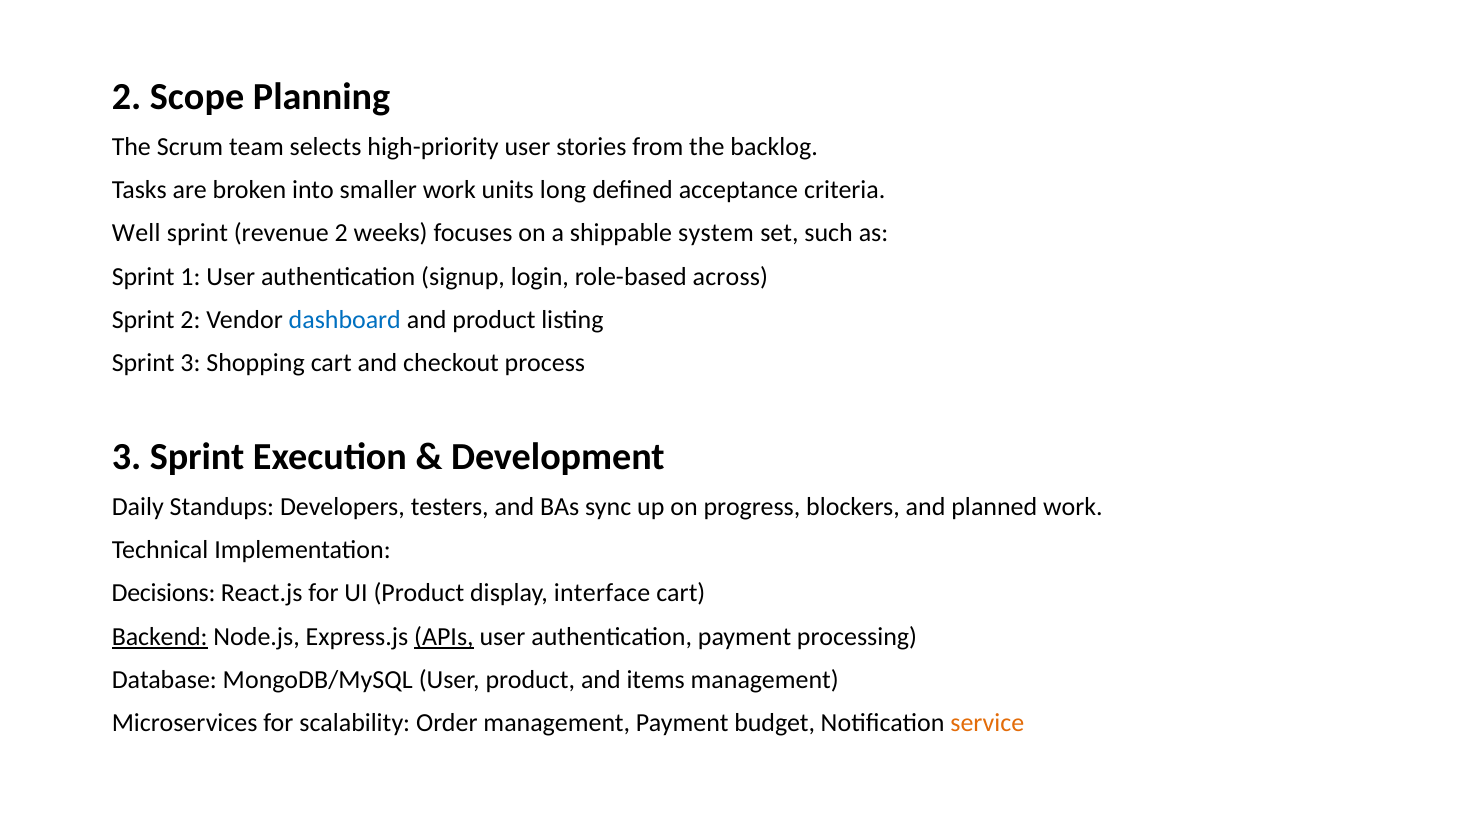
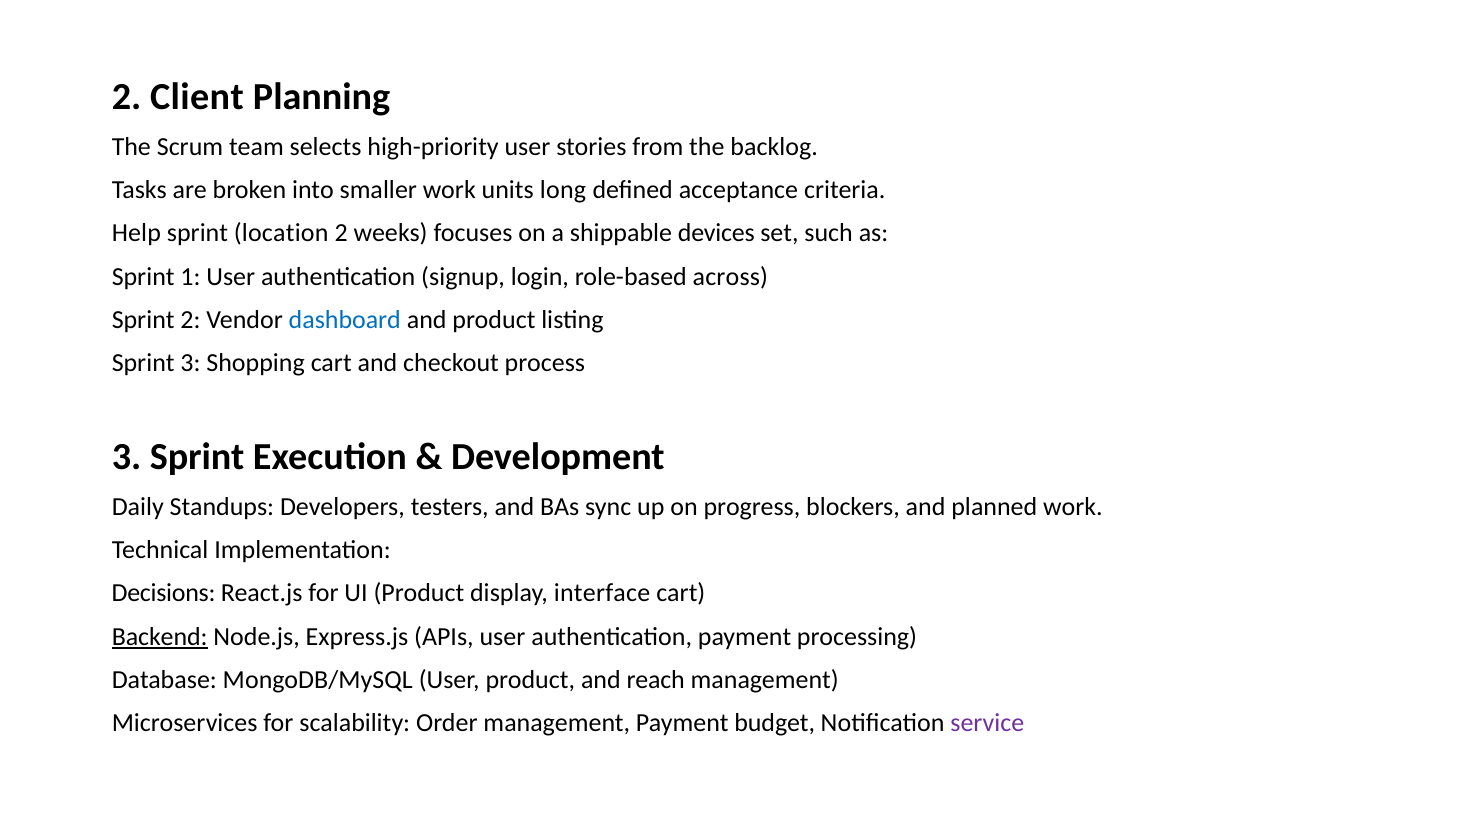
Scope: Scope -> Client
Well: Well -> Help
revenue: revenue -> location
system: system -> devices
APIs underline: present -> none
items: items -> reach
service colour: orange -> purple
